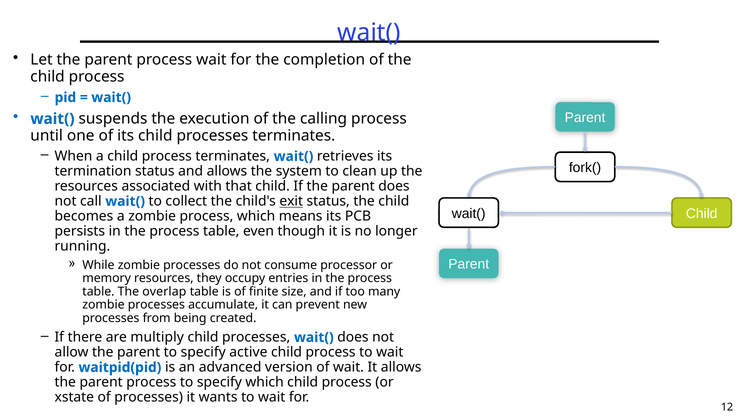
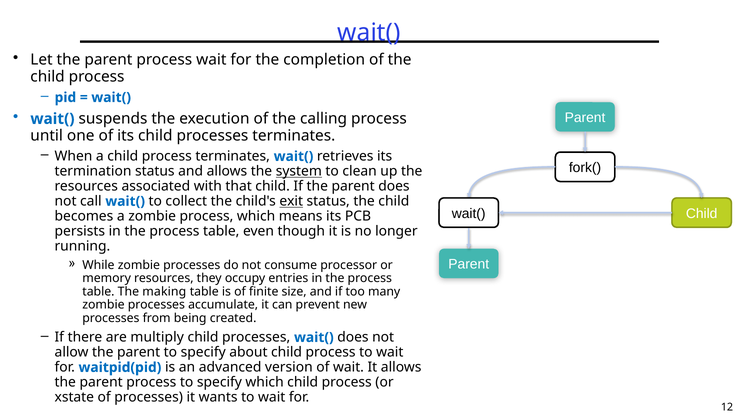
system underline: none -> present
overlap: overlap -> making
active: active -> about
